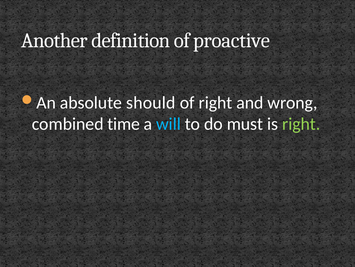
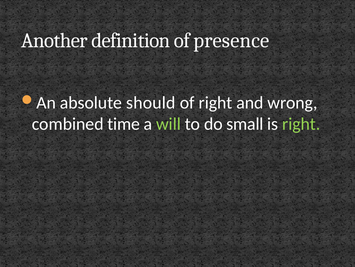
proactive: proactive -> presence
will colour: light blue -> light green
must: must -> small
